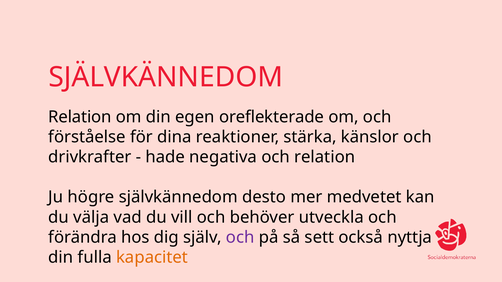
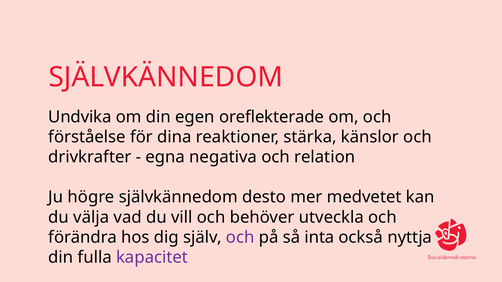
Relation at (80, 117): Relation -> Undvika
hade: hade -> egna
sett: sett -> inta
kapacitet colour: orange -> purple
